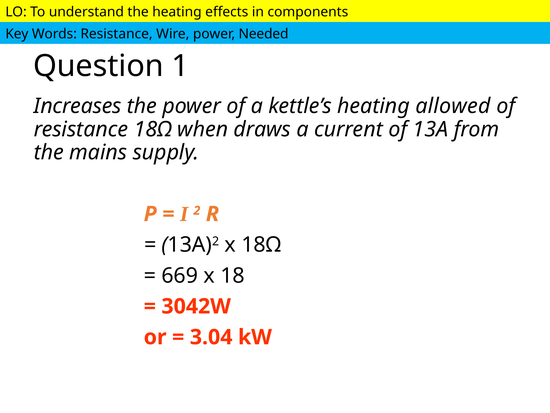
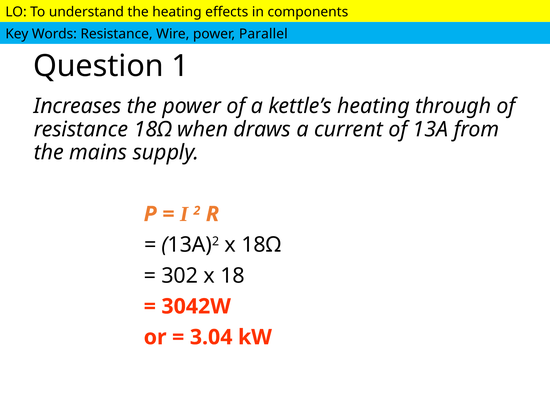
Needed: Needed -> Parallel
allowed: allowed -> through
669: 669 -> 302
